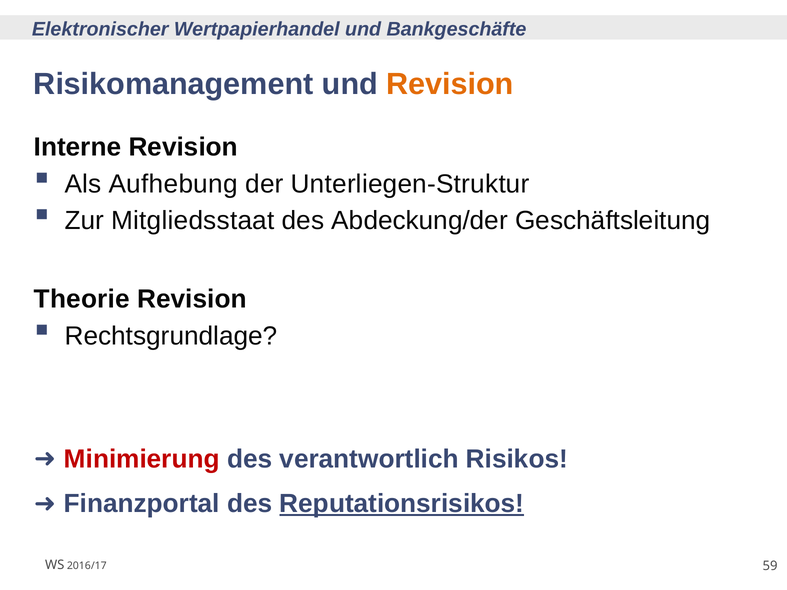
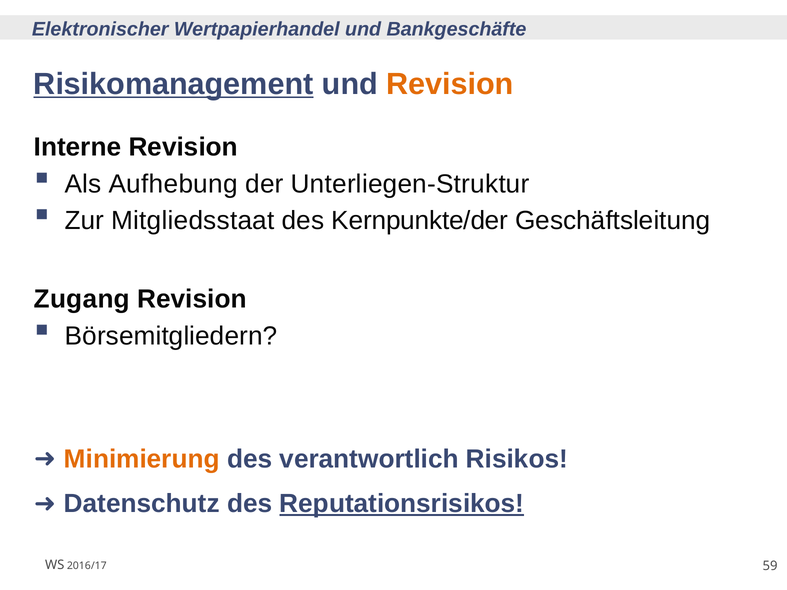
Risikomanagement underline: none -> present
Abdeckung/der: Abdeckung/der -> Kernpunkte/der
Theorie: Theorie -> Zugang
Rechtsgrundlage: Rechtsgrundlage -> Börsemitgliedern
Minimierung colour: red -> orange
Finanzportal: Finanzportal -> Datenschutz
